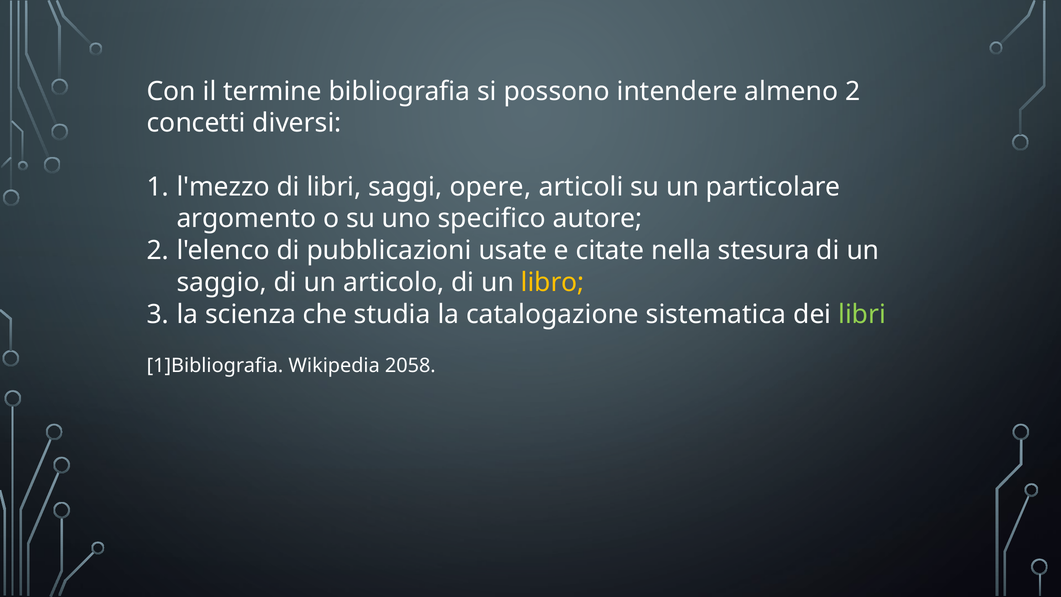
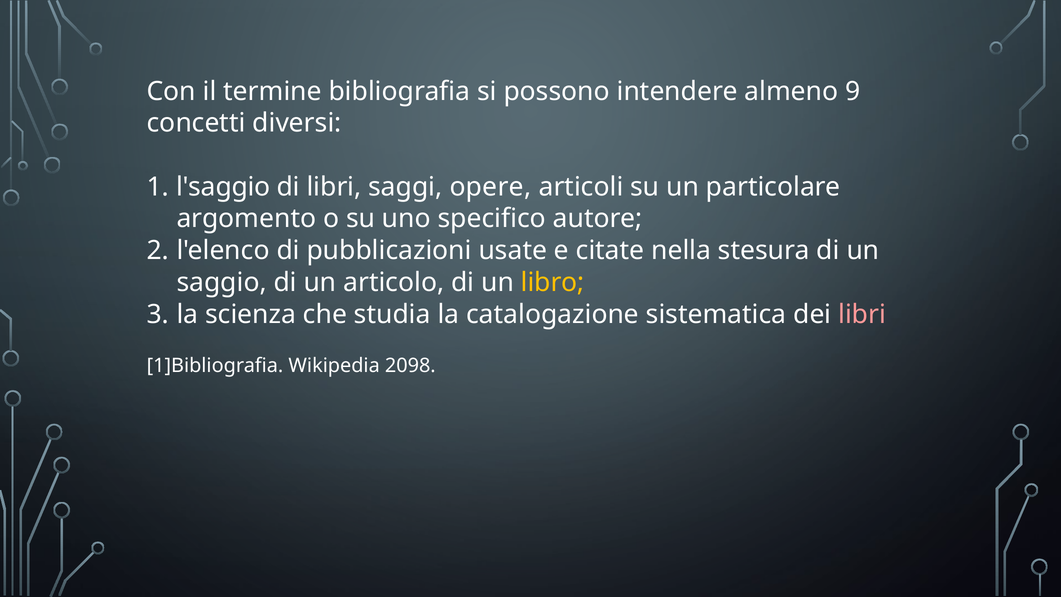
almeno 2: 2 -> 9
l'mezzo: l'mezzo -> l'saggio
libri at (862, 314) colour: light green -> pink
2058: 2058 -> 2098
